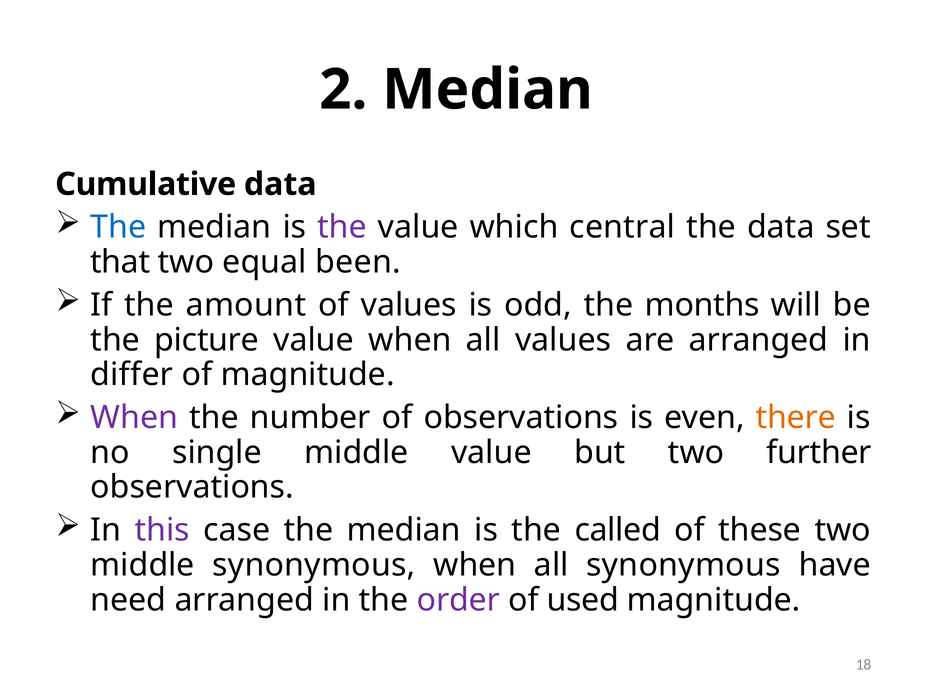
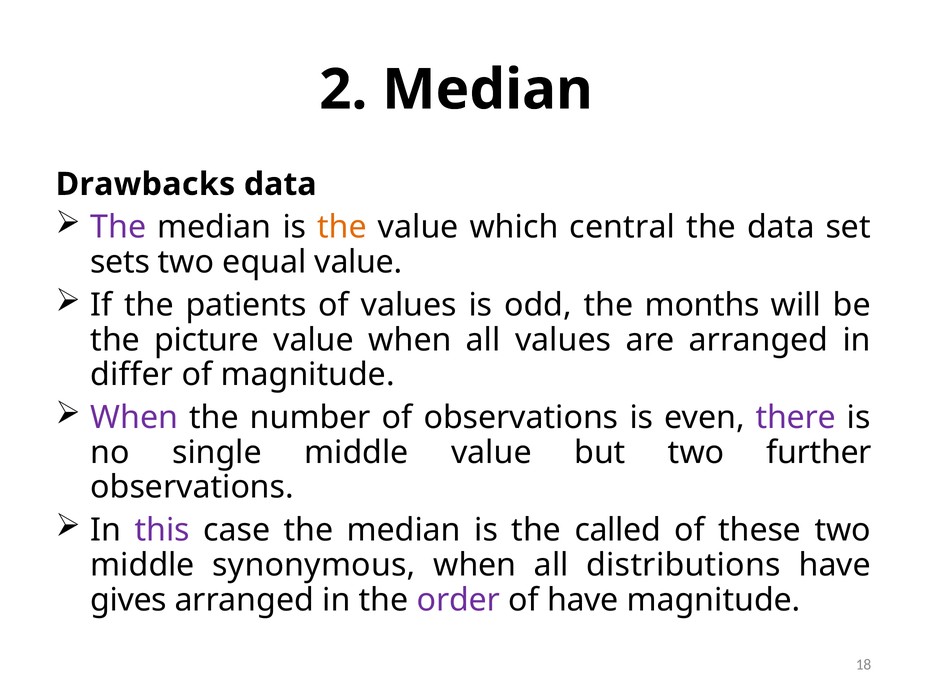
Cumulative: Cumulative -> Drawbacks
The at (118, 227) colour: blue -> purple
the at (342, 227) colour: purple -> orange
that: that -> sets
equal been: been -> value
amount: amount -> patients
there colour: orange -> purple
all synonymous: synonymous -> distributions
need: need -> gives
of used: used -> have
